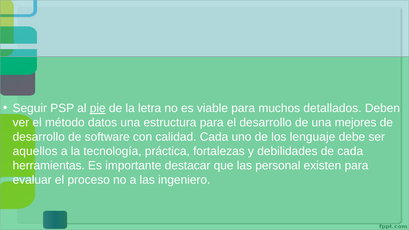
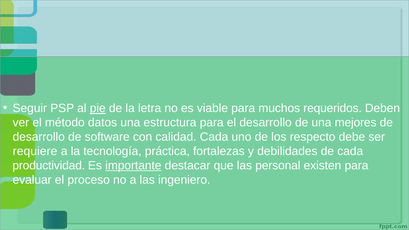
detallados: detallados -> requeridos
lenguaje: lenguaje -> respecto
aquellos: aquellos -> requiere
herramientas: herramientas -> productividad
importante underline: none -> present
